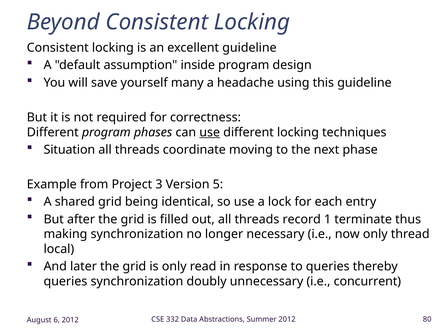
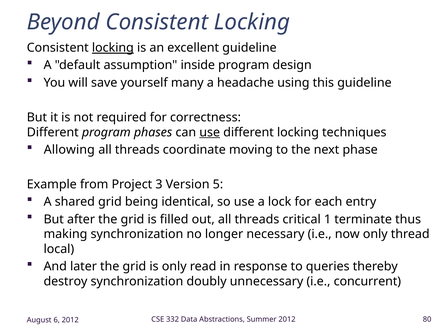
locking at (113, 48) underline: none -> present
Situation: Situation -> Allowing
record: record -> critical
queries at (65, 282): queries -> destroy
